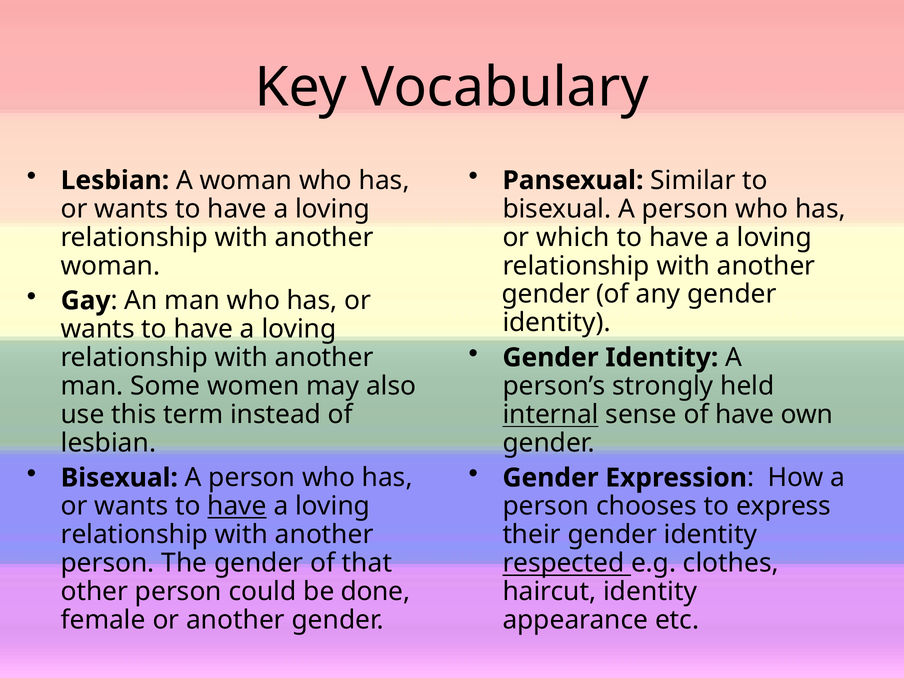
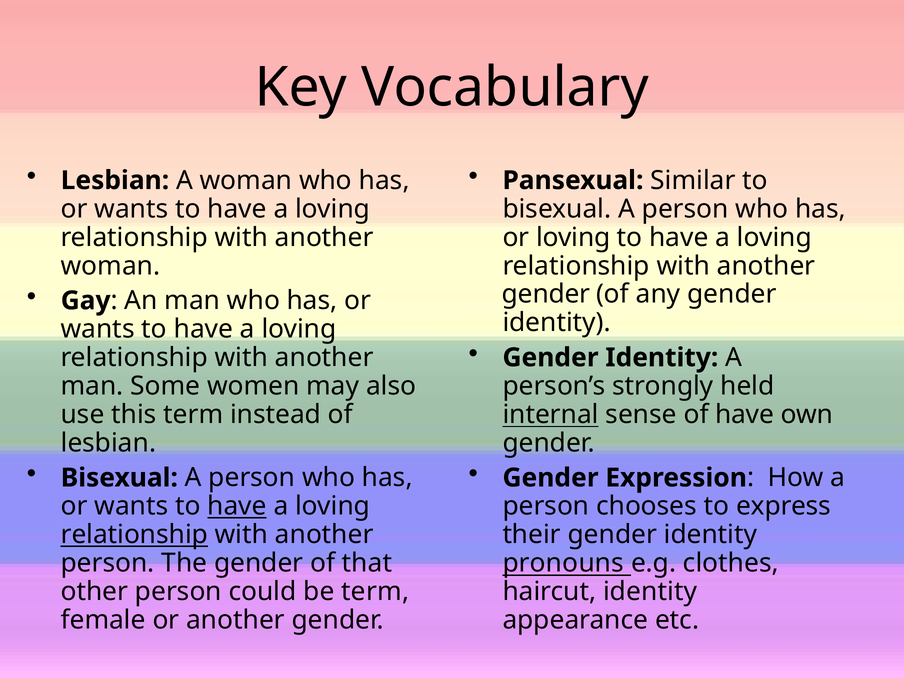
or which: which -> loving
relationship at (134, 535) underline: none -> present
respected: respected -> pronouns
be done: done -> term
